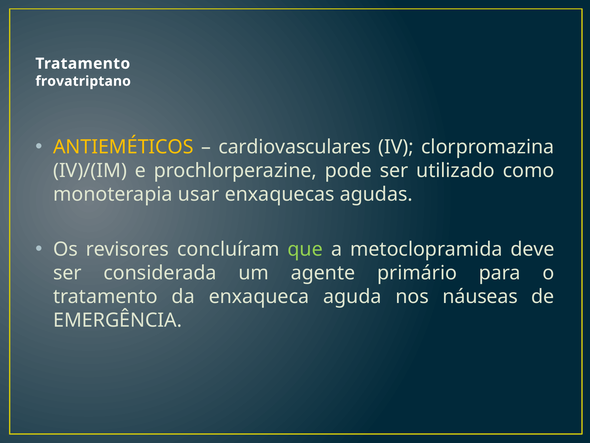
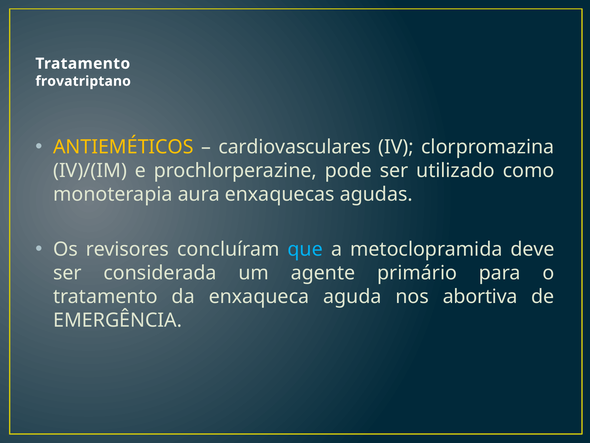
usar: usar -> aura
que colour: light green -> light blue
náuseas: náuseas -> abortiva
